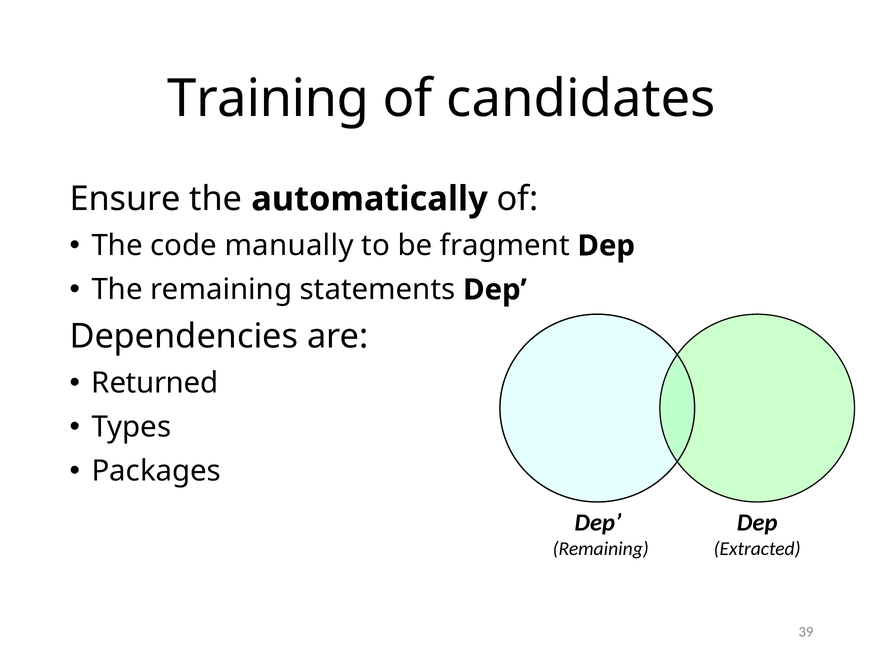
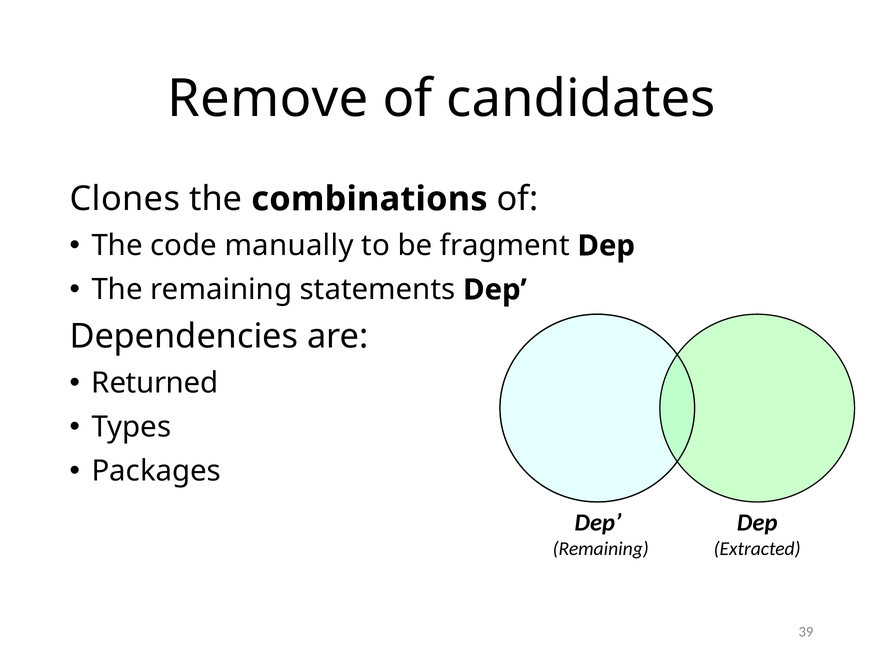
Training: Training -> Remove
Ensure: Ensure -> Clones
automatically: automatically -> combinations
